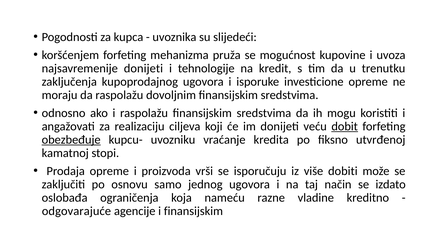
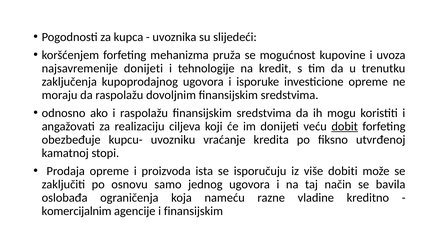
obezbeđuje underline: present -> none
vrši: vrši -> ista
izdato: izdato -> bavila
odgovarajuće: odgovarajuće -> komercijalnim
